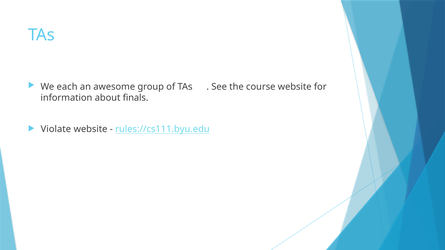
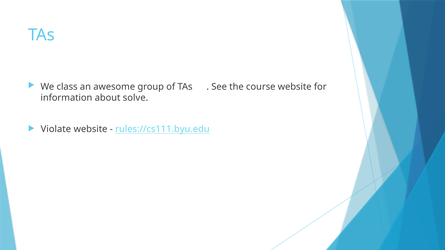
each: each -> class
finals: finals -> solve
